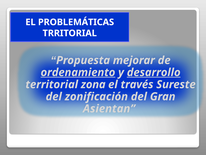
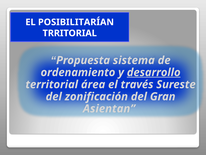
PROBLEMÁTICAS: PROBLEMÁTICAS -> POSIBILITARÍAN
mejorar: mejorar -> sistema
ordenamiento underline: present -> none
zona: zona -> área
